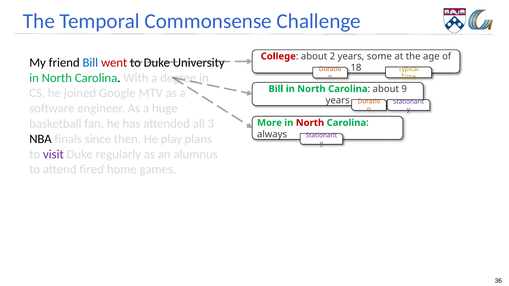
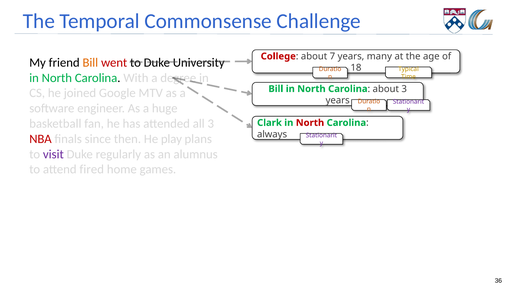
2: 2 -> 7
some: some -> many
Bill at (90, 63) colour: blue -> orange
about 9: 9 -> 3
More: More -> Clark
NBA colour: black -> red
